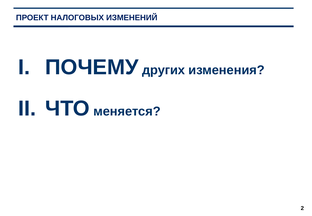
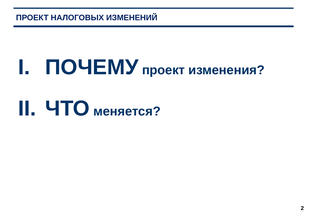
ПОЧЕМУ других: других -> проект
